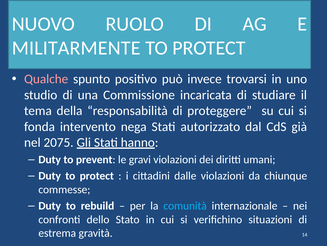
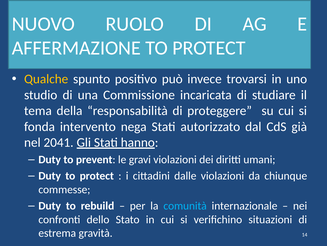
MILITARMENTE: MILITARMENTE -> AFFERMAZIONE
Qualche colour: pink -> yellow
2075: 2075 -> 2041
